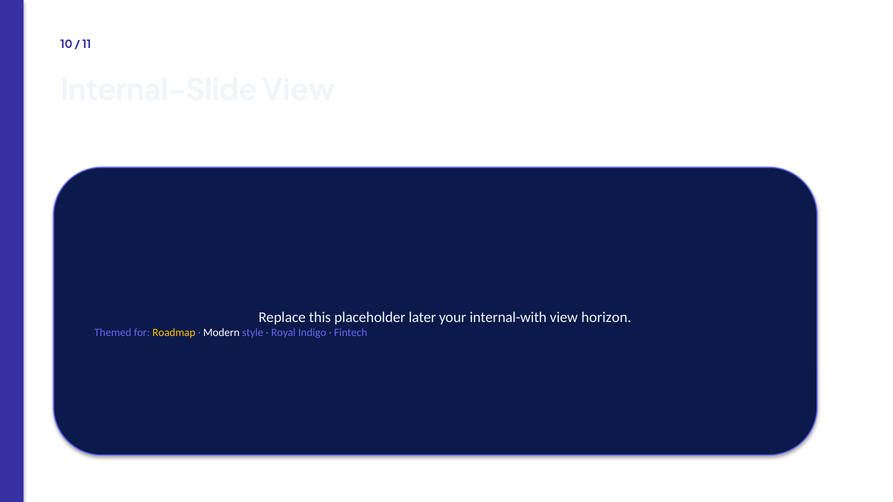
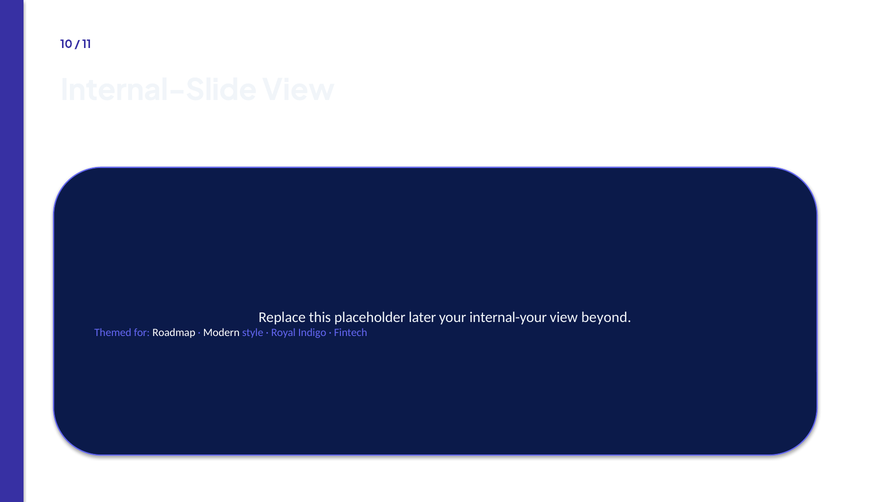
internal-with: internal-with -> internal-your
horizon: horizon -> beyond
Roadmap colour: yellow -> white
